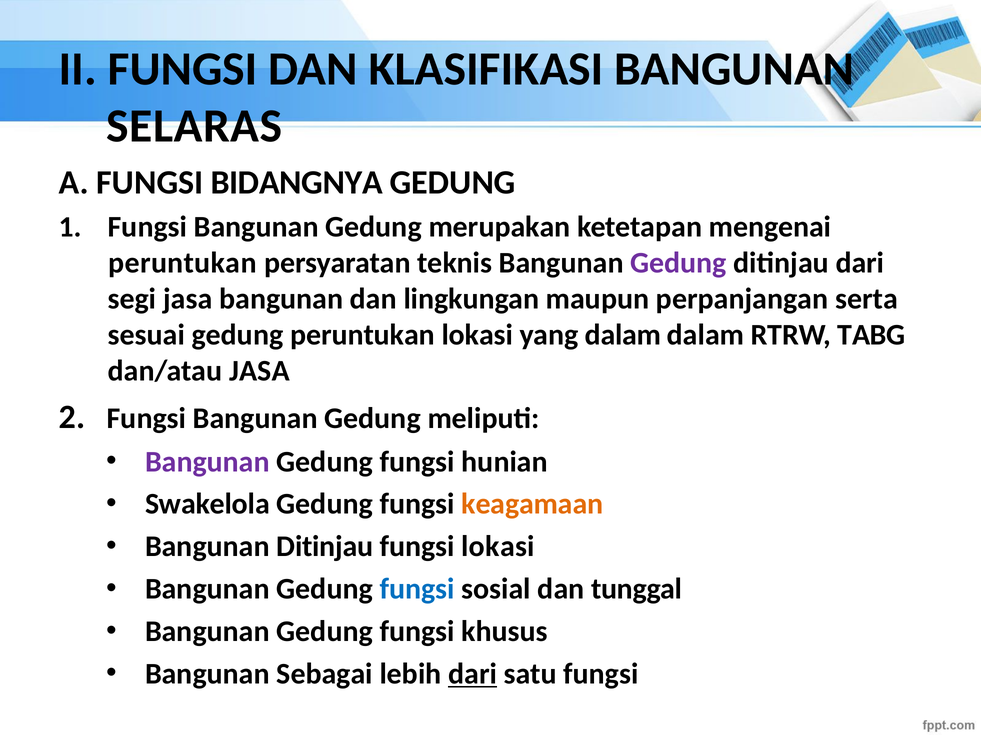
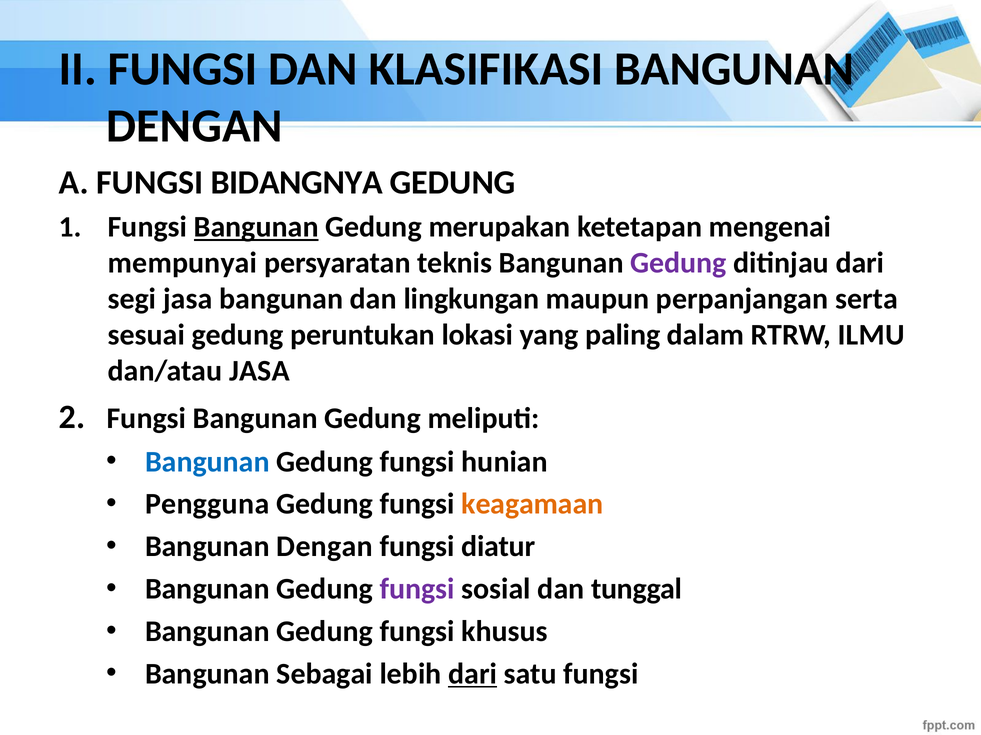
SELARAS at (194, 126): SELARAS -> DENGAN
Bangunan at (256, 227) underline: none -> present
peruntukan at (182, 263): peruntukan -> mempunyai
yang dalam: dalam -> paling
TABG: TABG -> ILMU
Bangunan at (207, 462) colour: purple -> blue
Swakelola: Swakelola -> Pengguna
Ditinjau at (325, 547): Ditinjau -> Dengan
fungsi lokasi: lokasi -> diatur
fungsi at (417, 590) colour: blue -> purple
